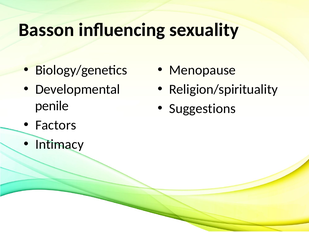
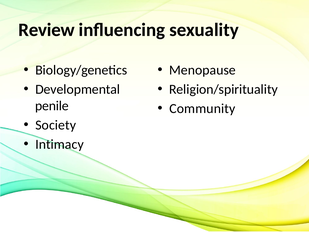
Basson: Basson -> Review
Suggestions: Suggestions -> Community
Factors: Factors -> Society
